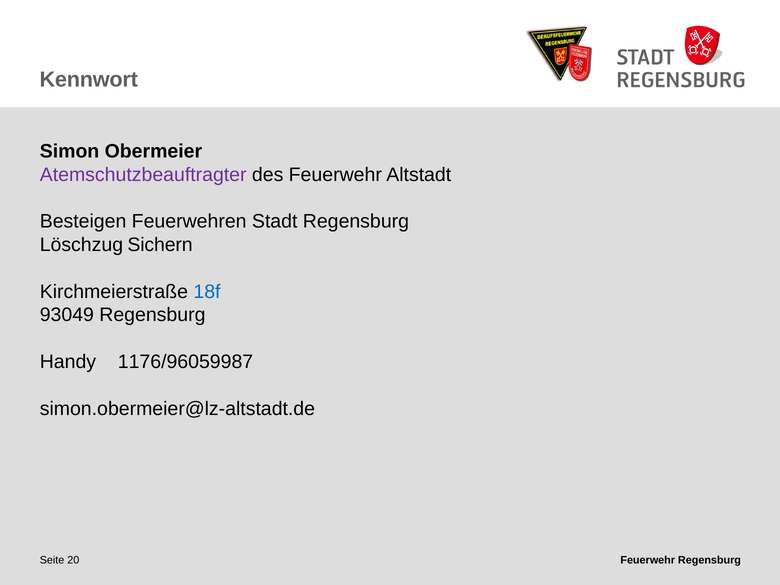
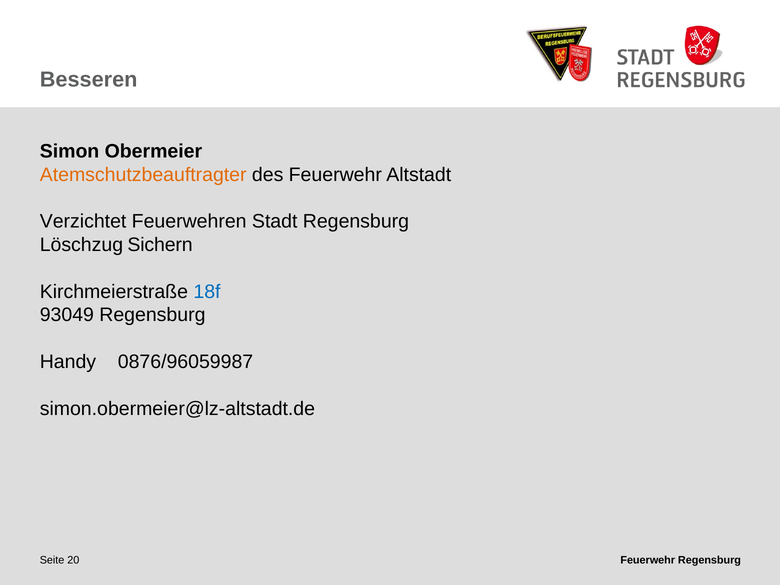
Kennwort: Kennwort -> Besseren
Atemschutzbeauftragter colour: purple -> orange
Besteigen: Besteigen -> Verzichtet
1176/96059987: 1176/96059987 -> 0876/96059987
